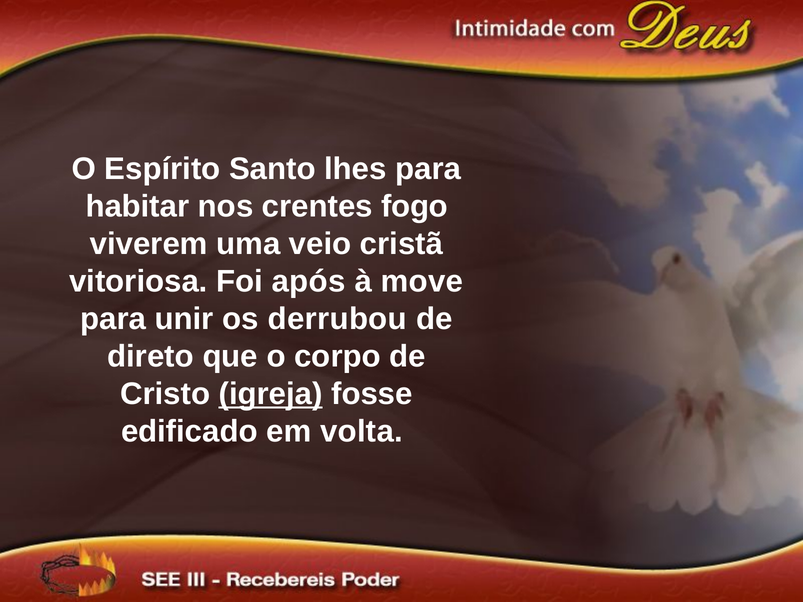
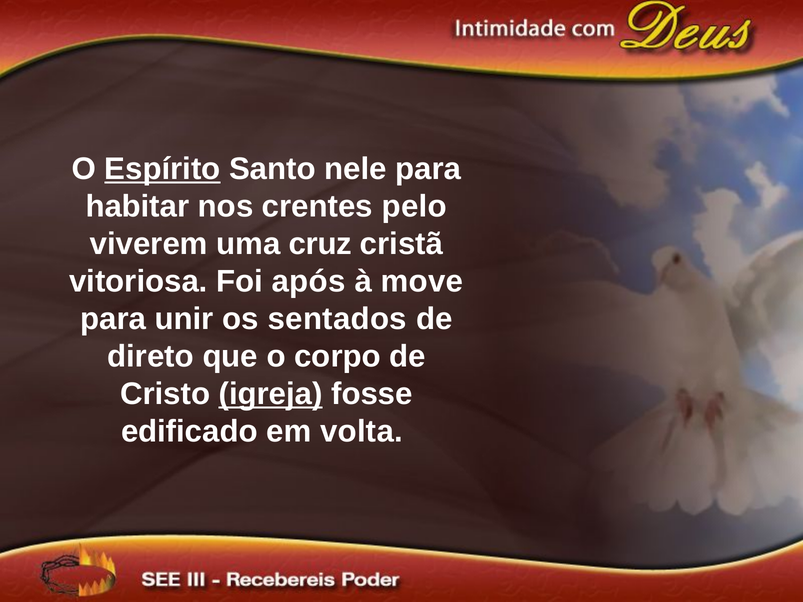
Espírito underline: none -> present
lhes: lhes -> nele
fogo: fogo -> pelo
veio: veio -> cruz
derrubou: derrubou -> sentados
